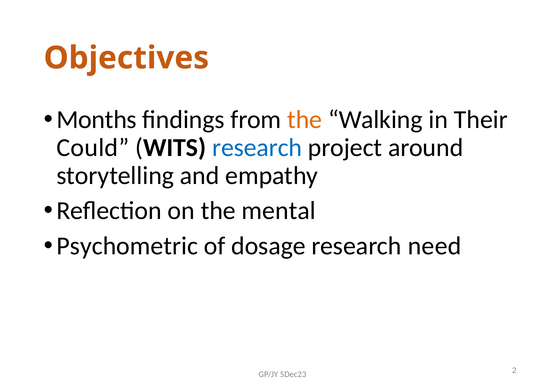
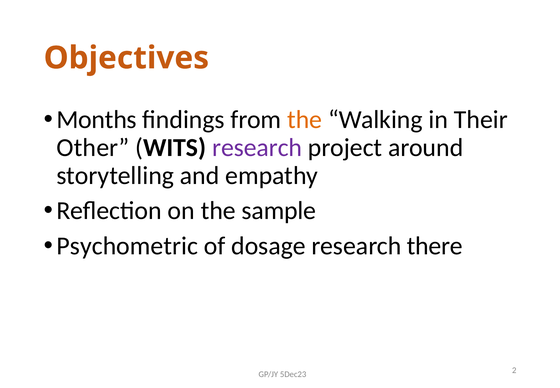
Could: Could -> Other
research at (257, 148) colour: blue -> purple
mental: mental -> sample
need: need -> there
